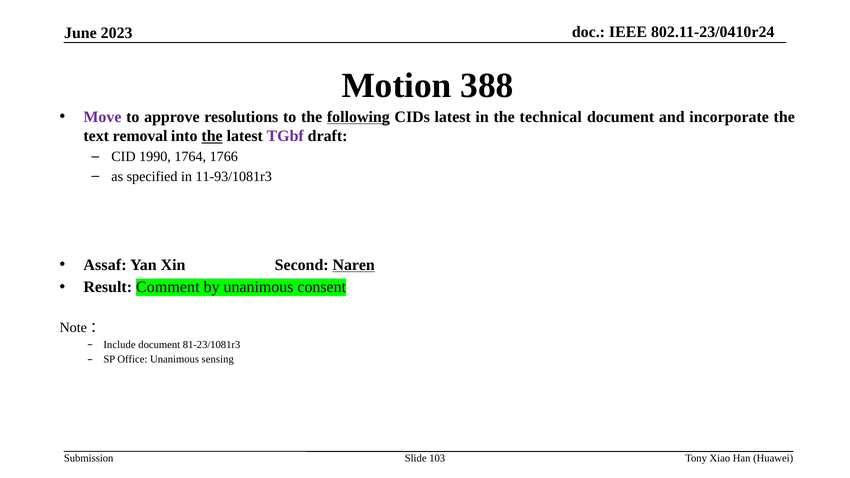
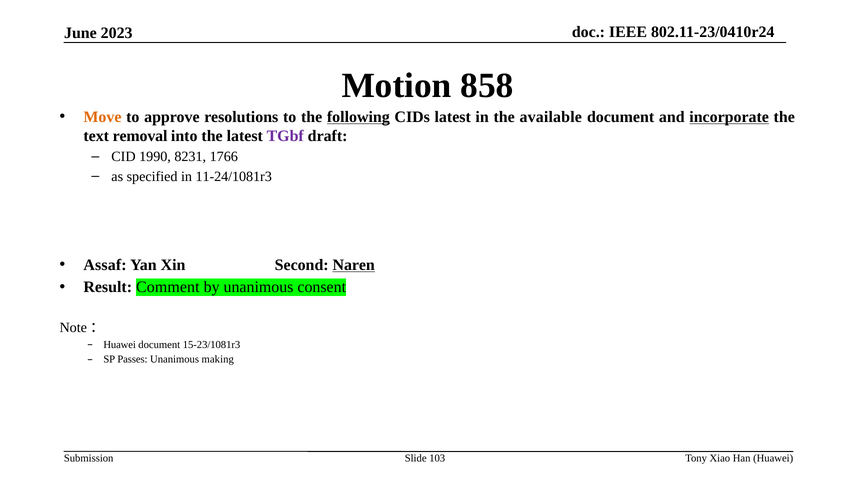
388: 388 -> 858
Move colour: purple -> orange
technical: technical -> available
incorporate underline: none -> present
the at (212, 136) underline: present -> none
1764: 1764 -> 8231
11-93/1081r3: 11-93/1081r3 -> 11-24/1081r3
Include at (120, 345): Include -> Huawei
81-23/1081r3: 81-23/1081r3 -> 15-23/1081r3
Office: Office -> Passes
sensing: sensing -> making
